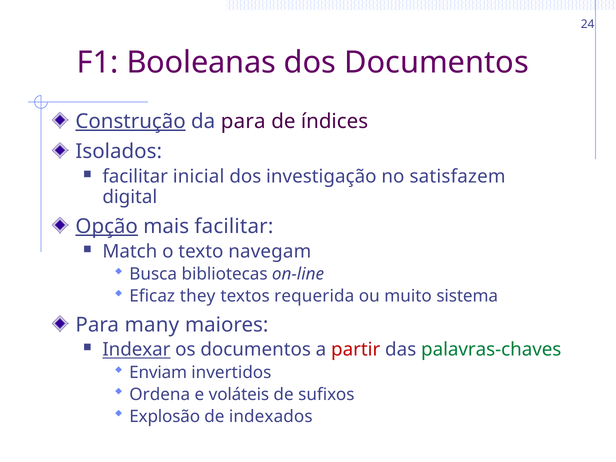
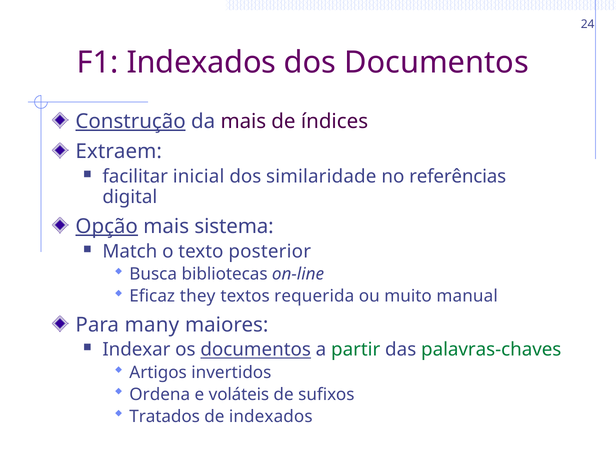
F1 Booleanas: Booleanas -> Indexados
da para: para -> mais
Isolados: Isolados -> Extraem
investigação: investigação -> similaridade
satisfazem: satisfazem -> referências
mais facilitar: facilitar -> sistema
navegam: navegam -> posterior
sistema: sistema -> manual
Indexar underline: present -> none
documentos at (256, 350) underline: none -> present
partir colour: red -> green
Enviam: Enviam -> Artigos
Explosão: Explosão -> Tratados
